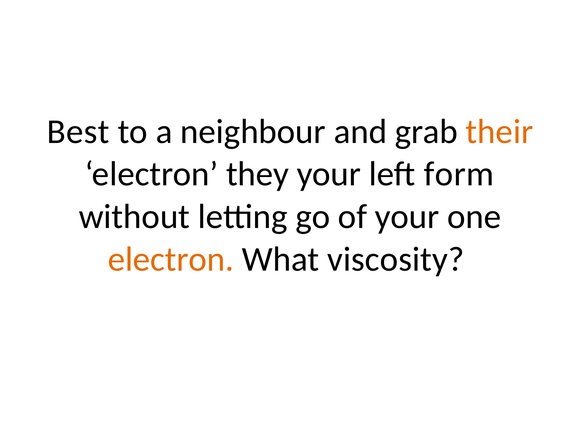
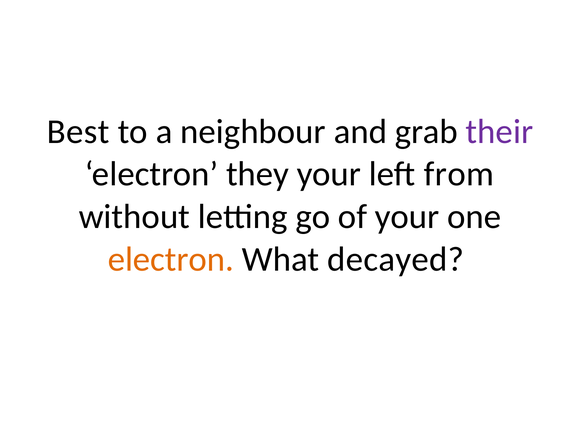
their colour: orange -> purple
form: form -> from
viscosity: viscosity -> decayed
